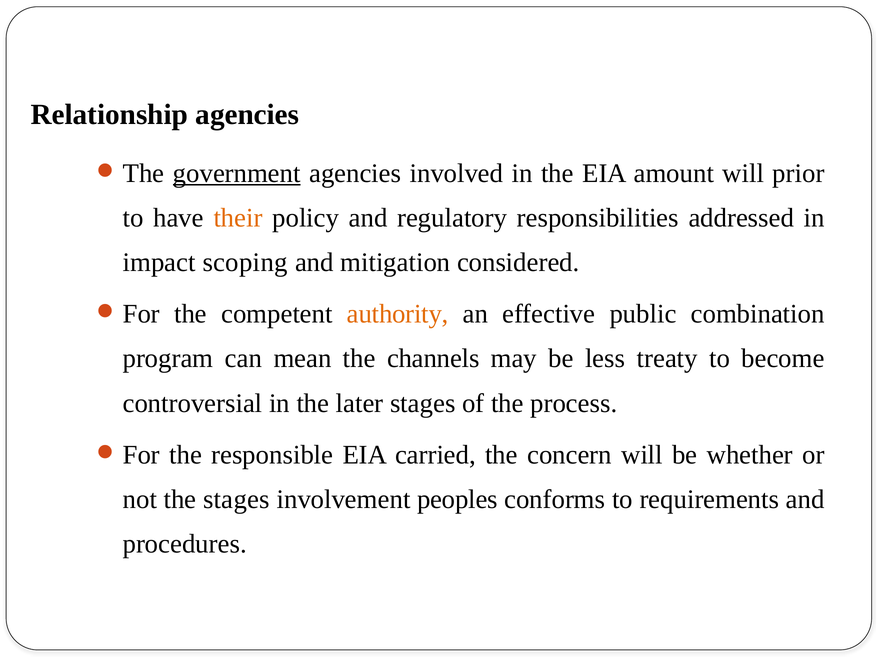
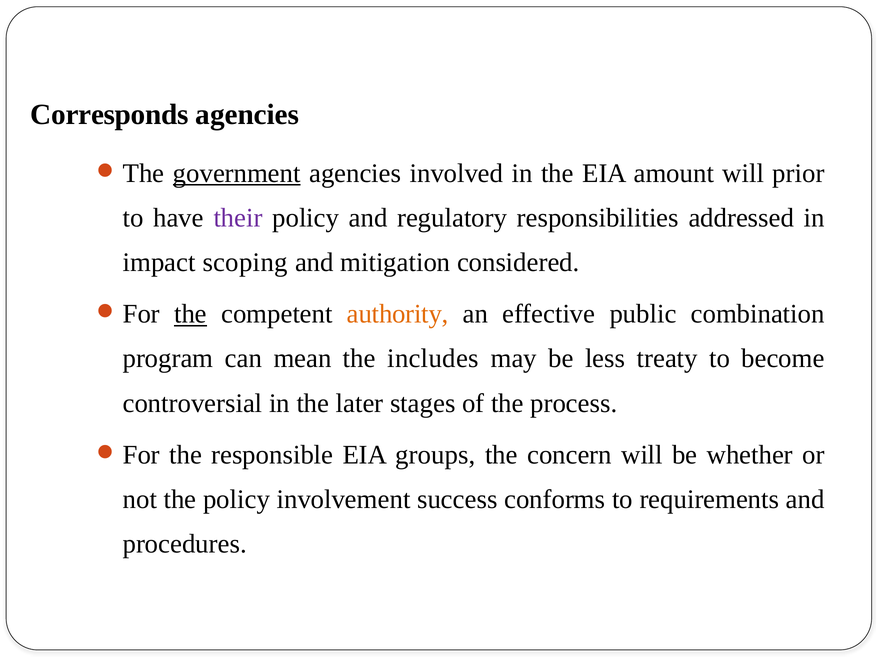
Relationship: Relationship -> Corresponds
their colour: orange -> purple
the at (190, 314) underline: none -> present
channels: channels -> includes
carried: carried -> groups
the stages: stages -> policy
peoples: peoples -> success
